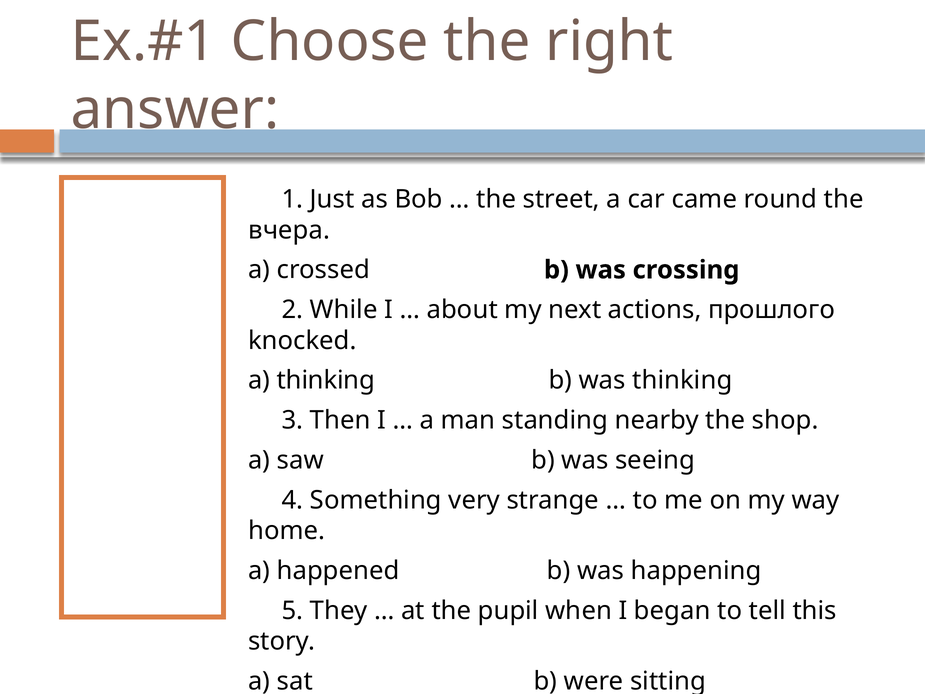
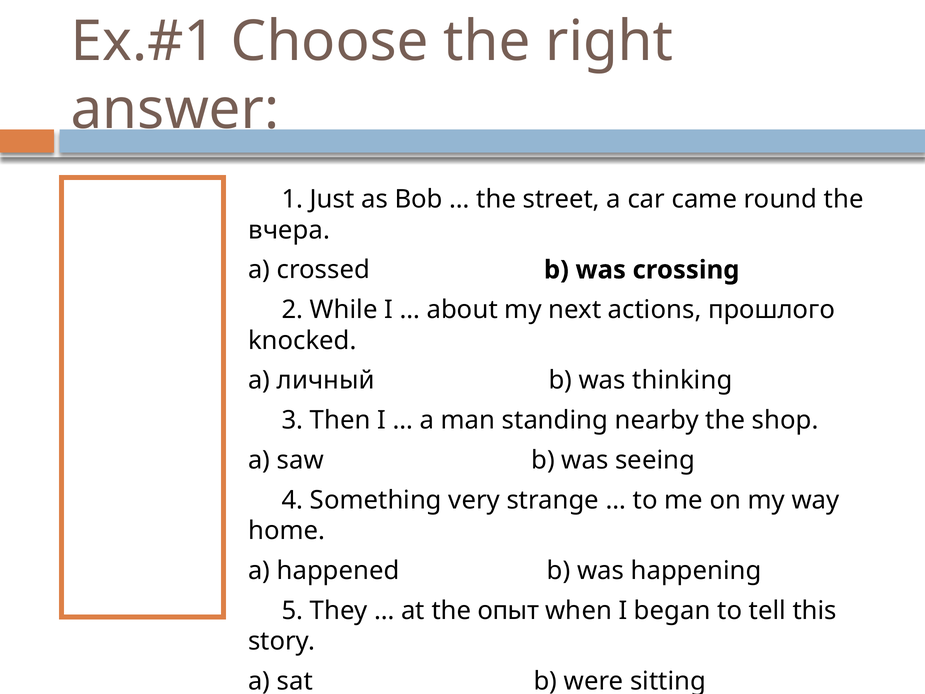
а thinking: thinking -> личный
pupil: pupil -> опыт
